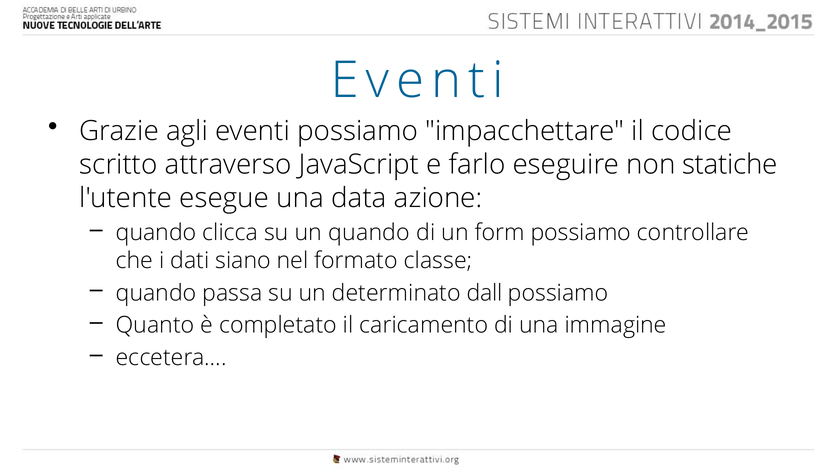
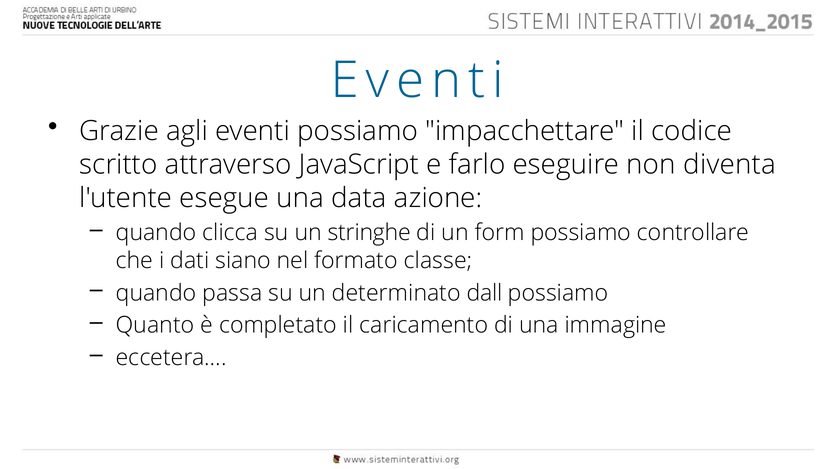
statiche: statiche -> diventa
un quando: quando -> stringhe
